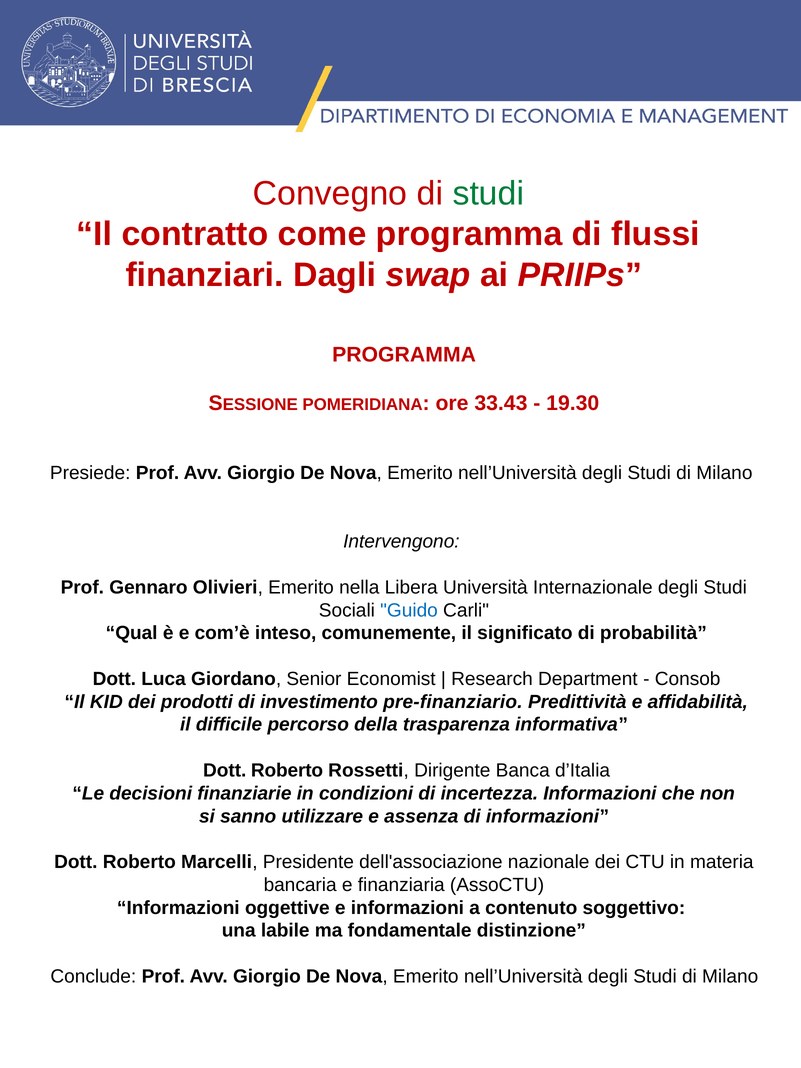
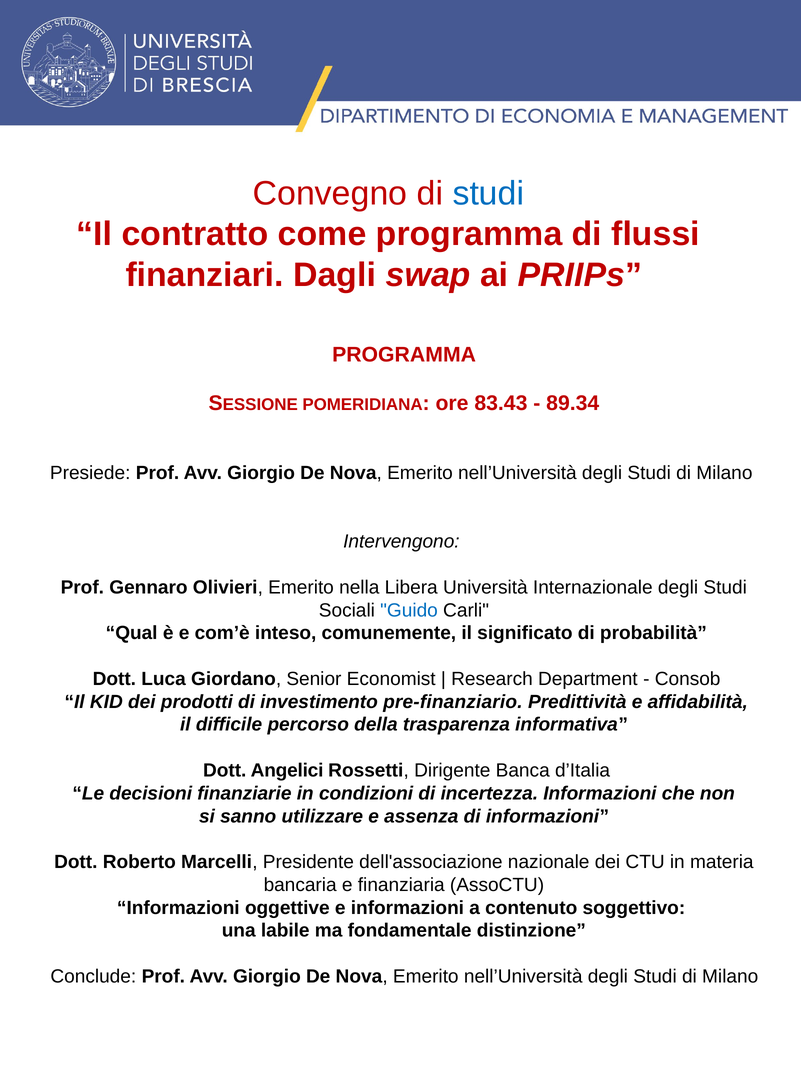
studi at (488, 194) colour: green -> blue
33.43: 33.43 -> 83.43
19.30: 19.30 -> 89.34
Roberto at (287, 770): Roberto -> Angelici
